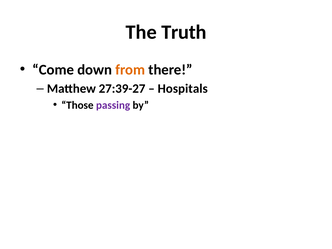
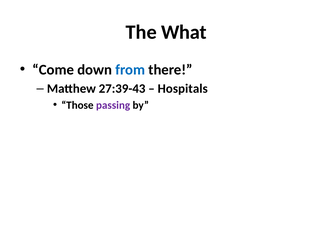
Truth: Truth -> What
from colour: orange -> blue
27:39-27: 27:39-27 -> 27:39-43
